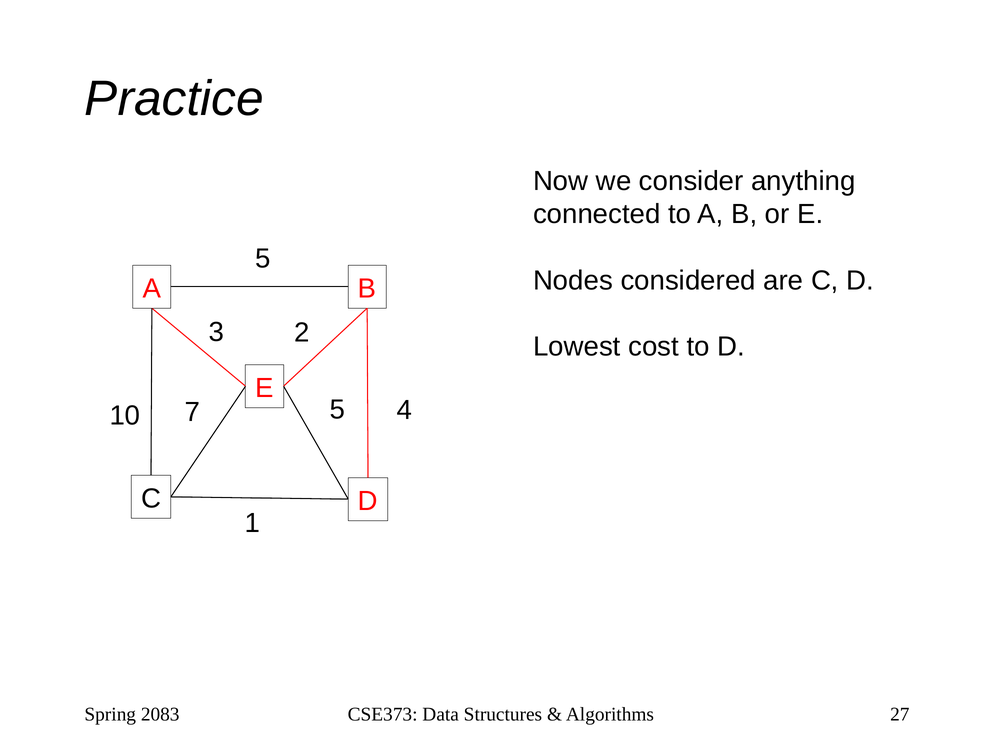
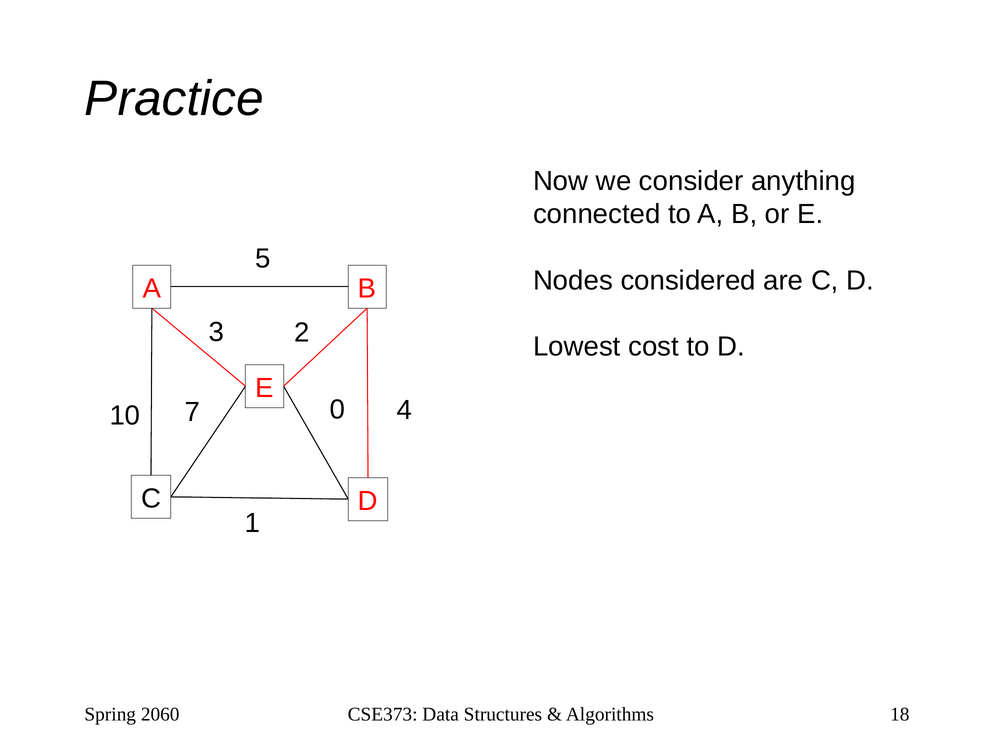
7 5: 5 -> 0
2083: 2083 -> 2060
27: 27 -> 18
